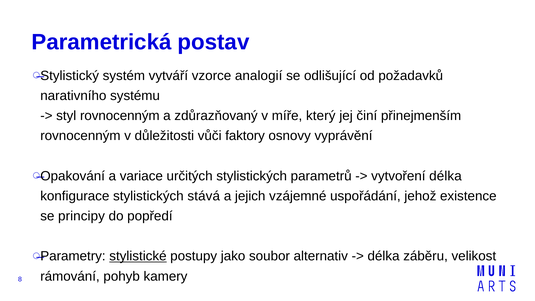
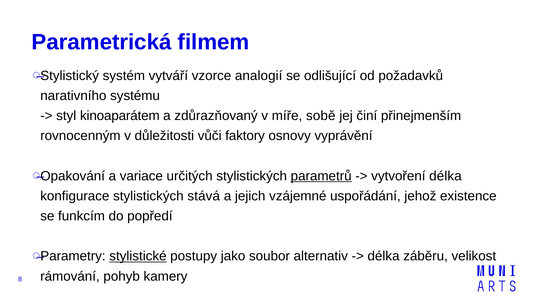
postav: postav -> filmem
styl rovnocenným: rovnocenným -> kinoaparátem
který: který -> sobě
parametrů underline: none -> present
principy: principy -> funkcím
